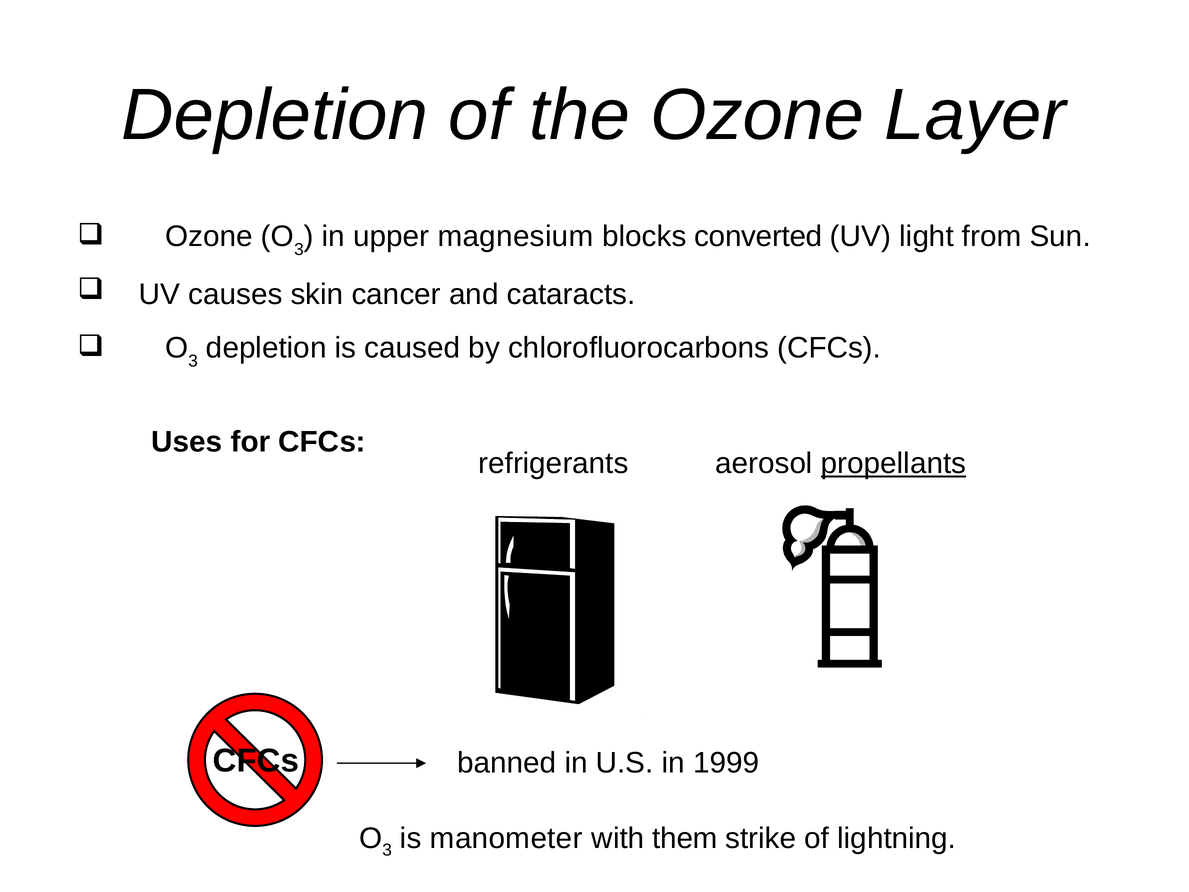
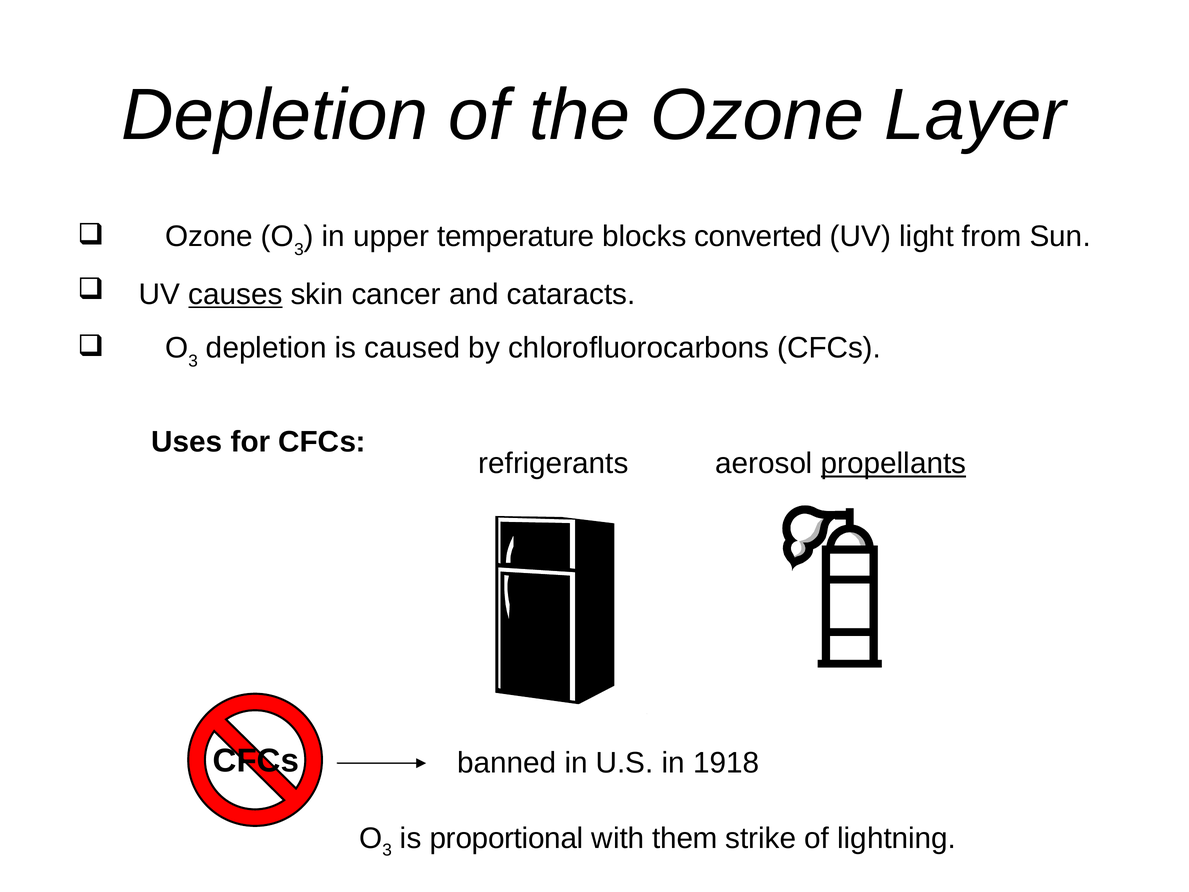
magnesium: magnesium -> temperature
causes underline: none -> present
1999: 1999 -> 1918
manometer: manometer -> proportional
